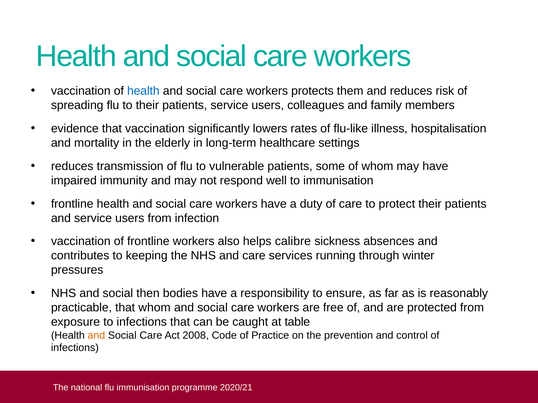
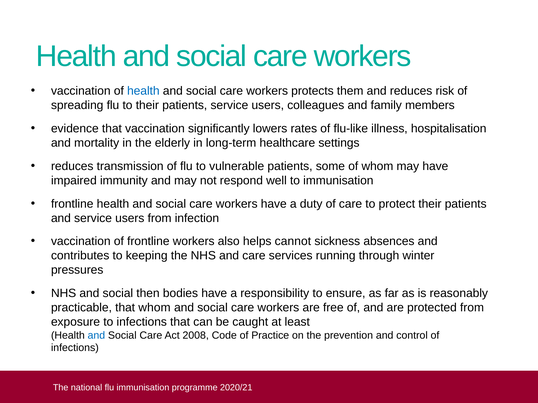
calibre: calibre -> cannot
table: table -> least
and at (96, 336) colour: orange -> blue
